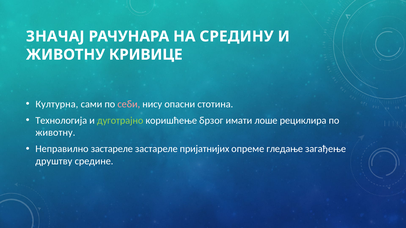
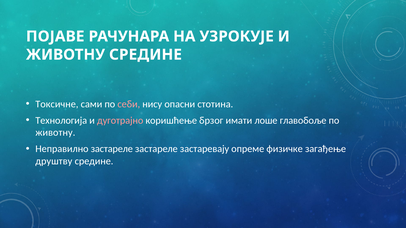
ЗНАЧАЈ: ЗНАЧАЈ -> ПОЈАВЕ
СРЕДИНУ: СРЕДИНУ -> УЗРОКУЈЕ
ЖИВОТНУ КРИВИЦЕ: КРИВИЦЕ -> СРЕДИНЕ
Културна: Културна -> Токсичне
дуготрајно colour: light green -> pink
рециклира: рециклира -> главобоље
пријатнијих: пријатнијих -> застаревају
гледање: гледање -> физичке
